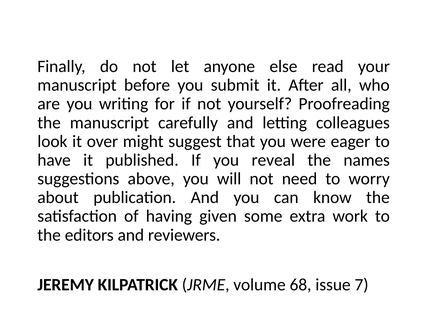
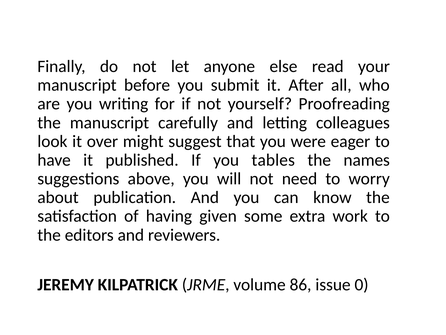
reveal: reveal -> tables
68: 68 -> 86
7: 7 -> 0
